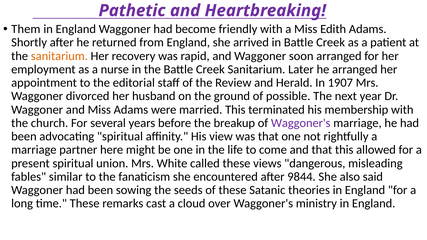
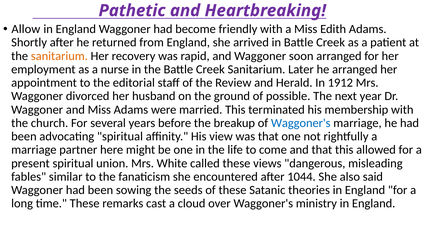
Them: Them -> Allow
1907: 1907 -> 1912
Waggoner's at (301, 123) colour: purple -> blue
9844: 9844 -> 1044
